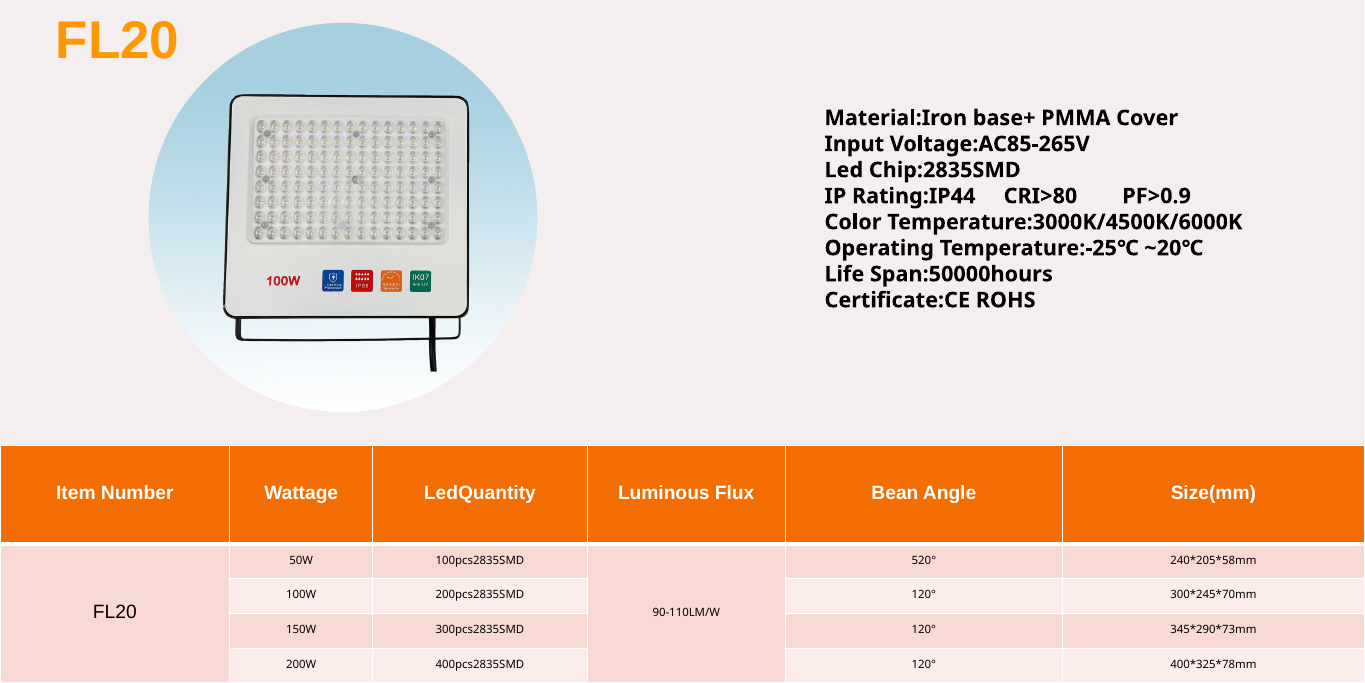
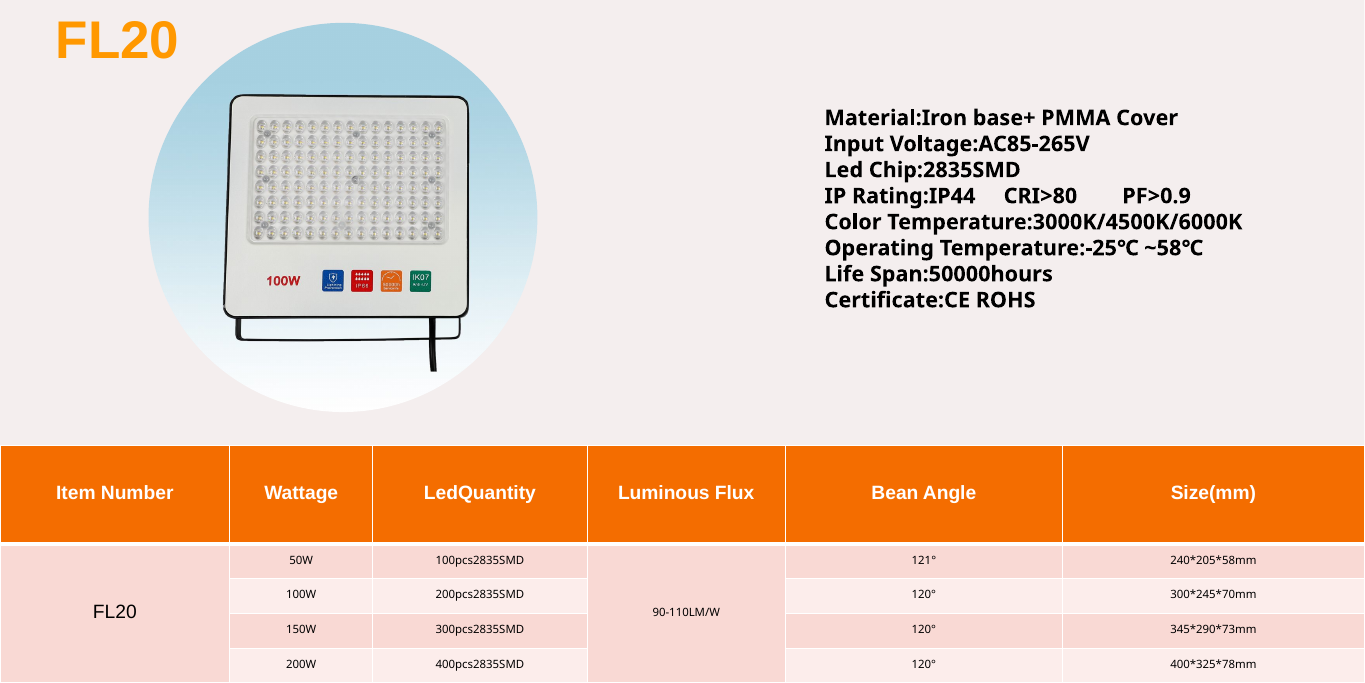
~20℃: ~20℃ -> ~58℃
520°: 520° -> 121°
